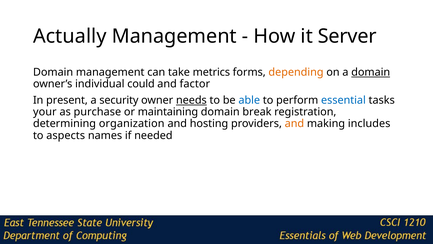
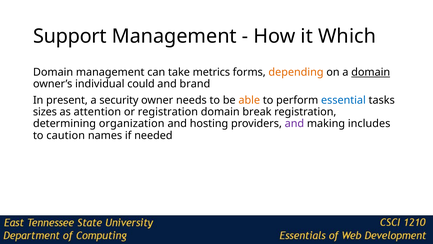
Actually: Actually -> Support
Server: Server -> Which
factor: factor -> brand
needs underline: present -> none
able colour: blue -> orange
your: your -> sizes
purchase: purchase -> attention
or maintaining: maintaining -> registration
and at (294, 123) colour: orange -> purple
aspects: aspects -> caution
